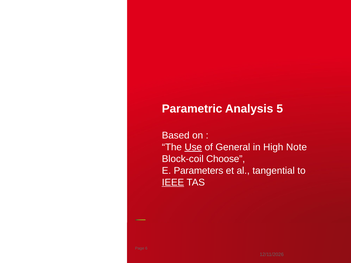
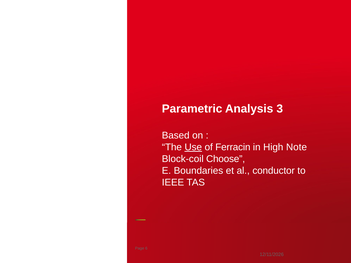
5: 5 -> 3
General: General -> Ferracin
Parameters: Parameters -> Boundaries
tangential: tangential -> conductor
IEEE underline: present -> none
